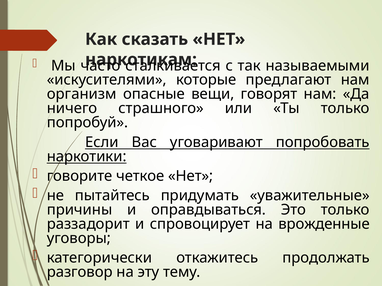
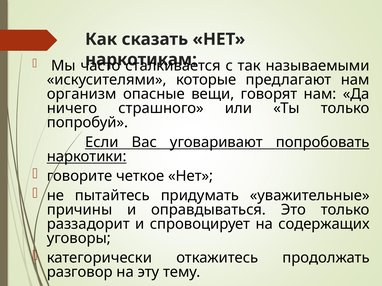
врожденные: врожденные -> содержащих
